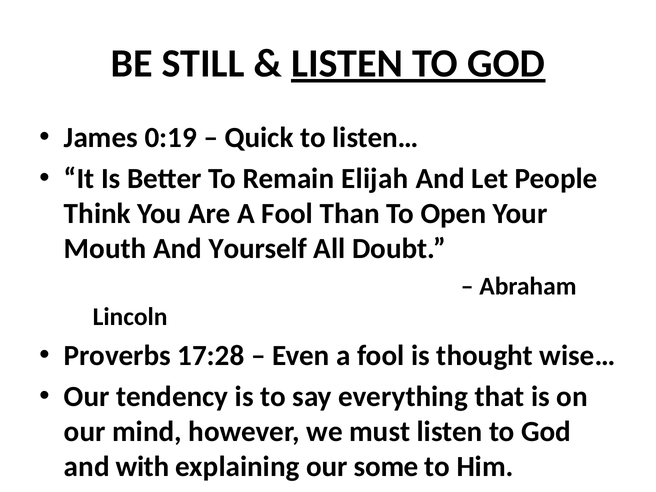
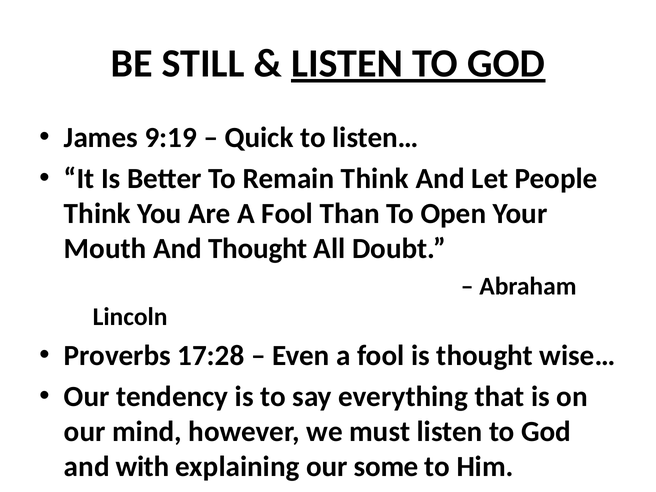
0:19: 0:19 -> 9:19
Remain Elijah: Elijah -> Think
And Yourself: Yourself -> Thought
